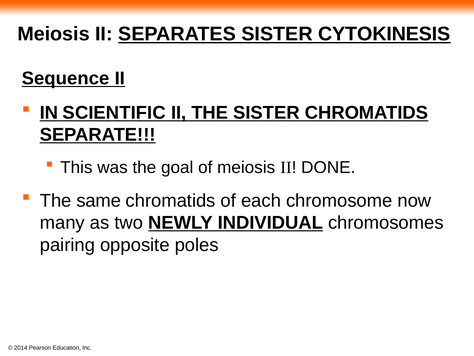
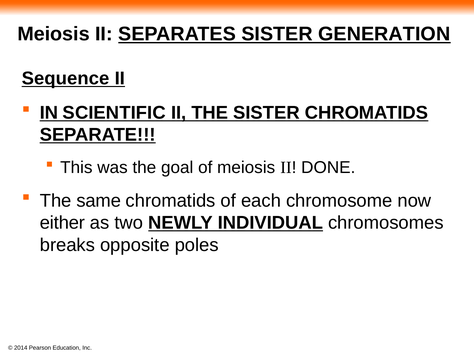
CYTOKINESIS: CYTOKINESIS -> GENERATION
many: many -> either
pairing: pairing -> breaks
